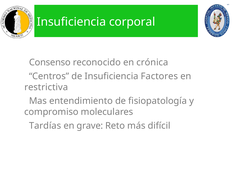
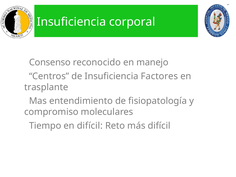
crónica: crónica -> manejo
restrictiva: restrictiva -> trasplante
Tardías: Tardías -> Tiempo
en grave: grave -> difícil
